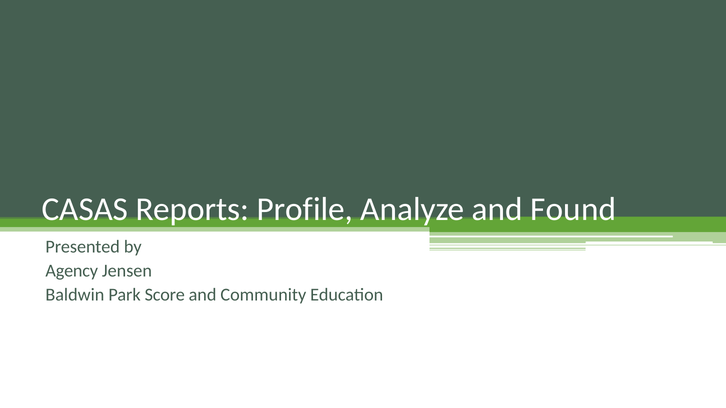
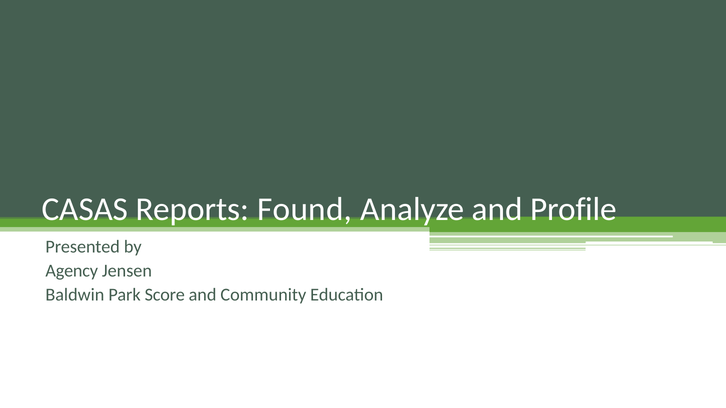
Profile: Profile -> Found
Found: Found -> Profile
